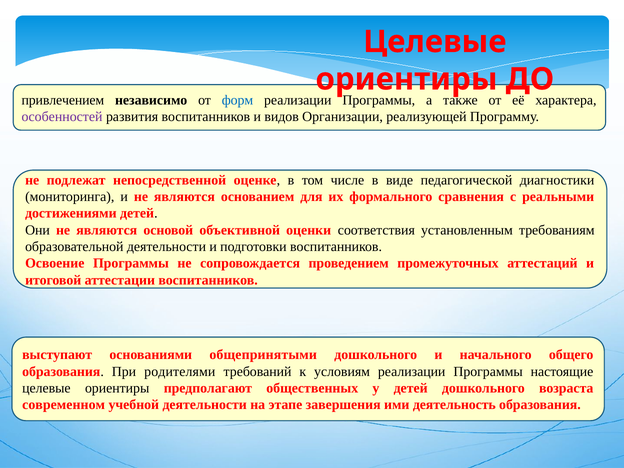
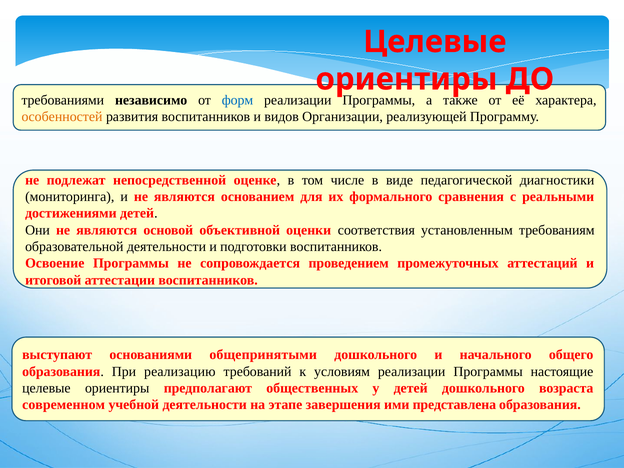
привлечением: привлечением -> требованиями
особенностей colour: purple -> orange
родителями: родителями -> реализацию
деятельность: деятельность -> представлена
